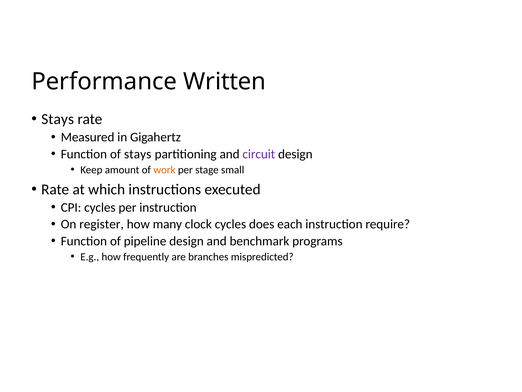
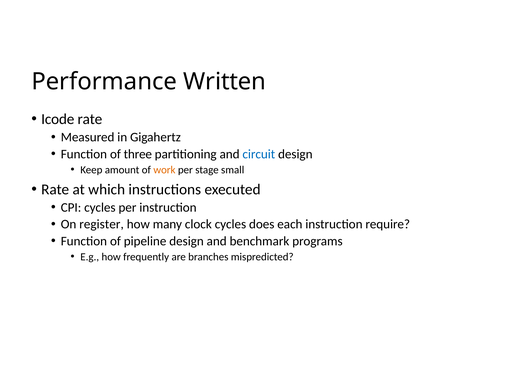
Stays at (58, 119): Stays -> Icode
of stays: stays -> three
circuit colour: purple -> blue
